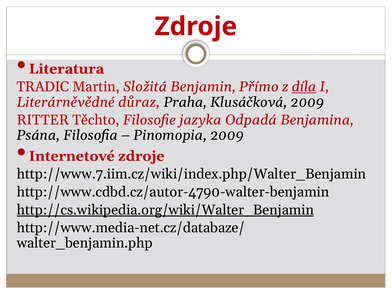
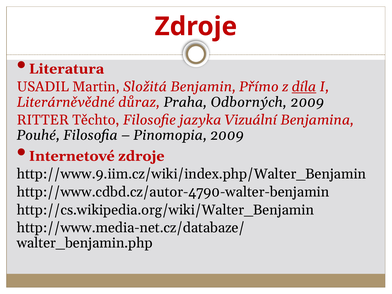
TRADIC: TRADIC -> USADIL
Klusáčková: Klusáčková -> Odborných
Odpadá: Odpadá -> Vizuální
Psána: Psána -> Pouhé
http://www.7.iim.cz/wiki/index.php/Walter_Benjamin: http://www.7.iim.cz/wiki/index.php/Walter_Benjamin -> http://www.9.iim.cz/wiki/index.php/Walter_Benjamin
http://cs.wikipedia.org/wiki/Walter_Benjamin underline: present -> none
